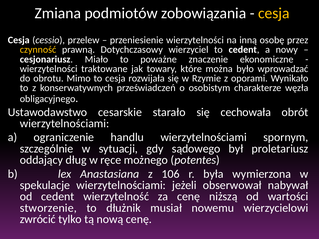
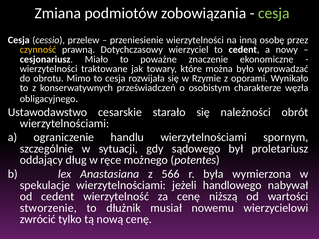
cesja at (274, 13) colour: yellow -> light green
cechowała: cechowała -> należności
106: 106 -> 566
obserwował: obserwował -> handlowego
